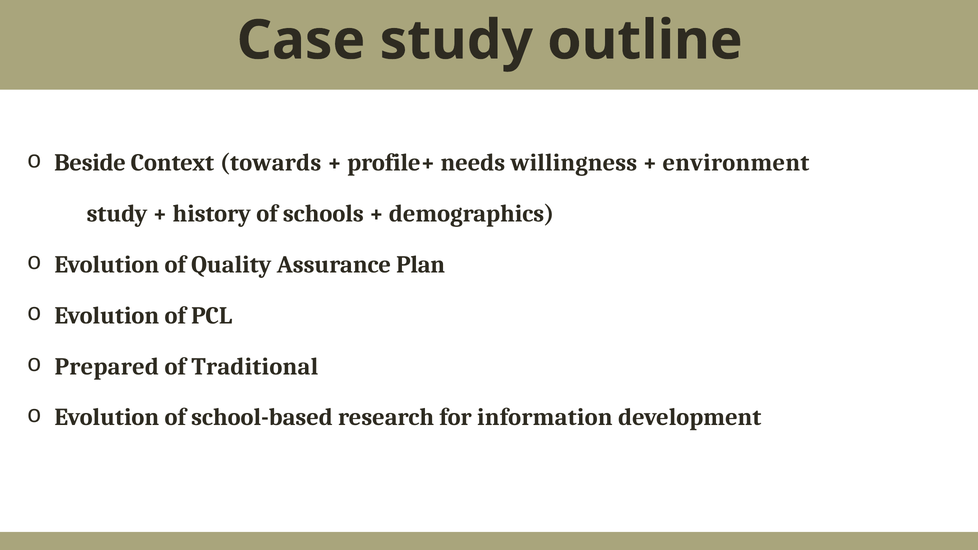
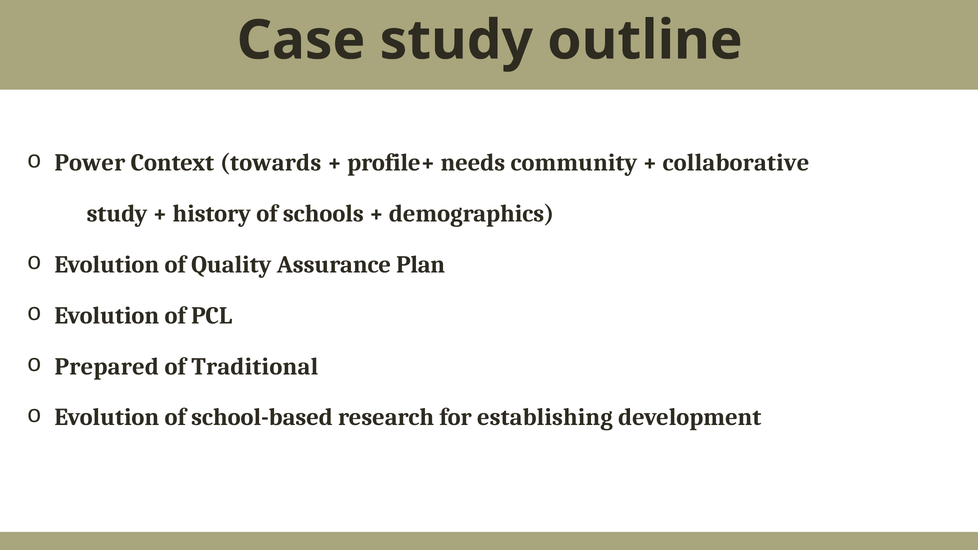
Beside: Beside -> Power
willingness: willingness -> community
environment: environment -> collaborative
information: information -> establishing
